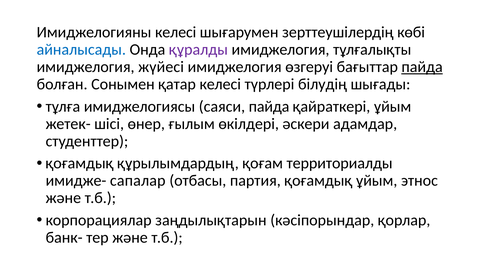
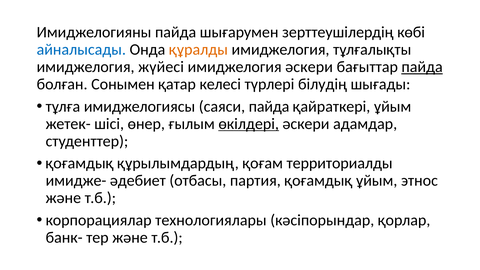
Имиджелогияны келесі: келесі -> пайда
құралды colour: purple -> orange
имиджелогия өзгеруі: өзгеруі -> əскери
өкілдері underline: none -> present
сапалар: сапалар -> əдебиет
заңдылықтарын: заңдылықтарын -> технологиялары
